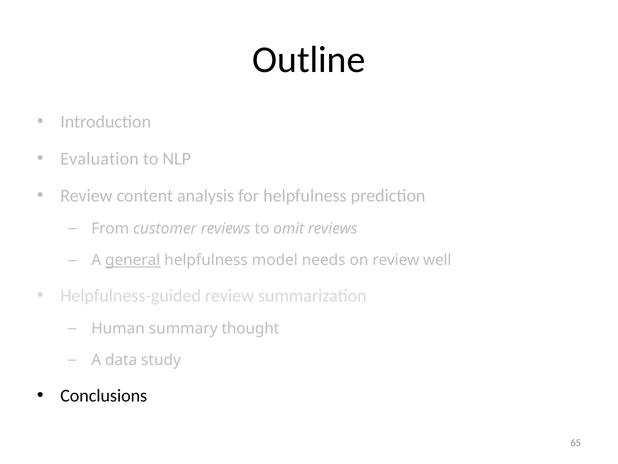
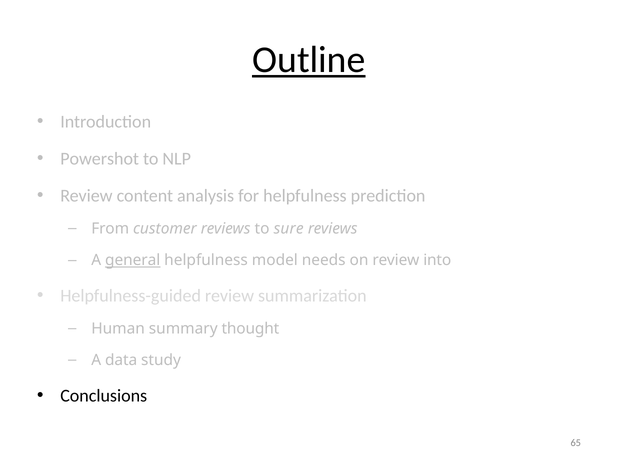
Outline underline: none -> present
Evaluation: Evaluation -> Powershot
omit: omit -> sure
well: well -> into
